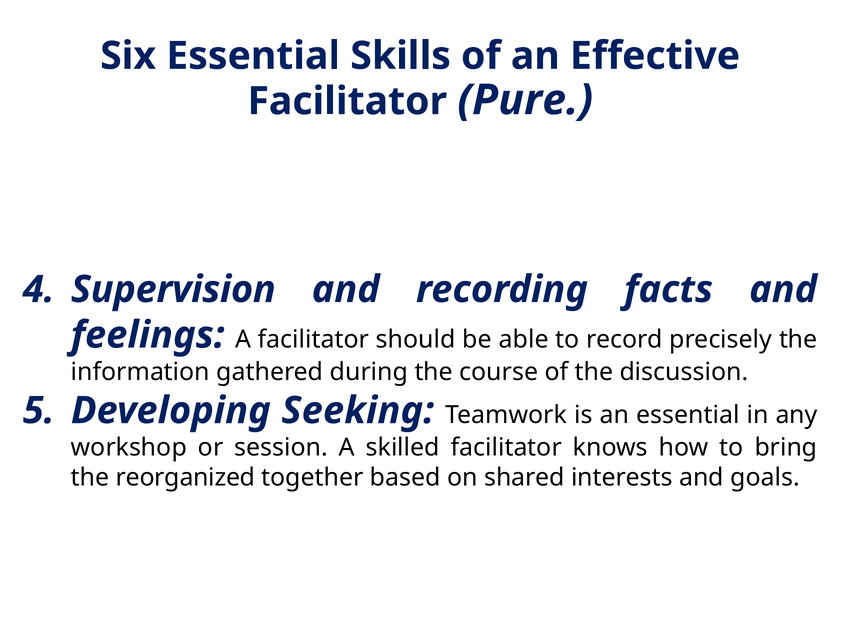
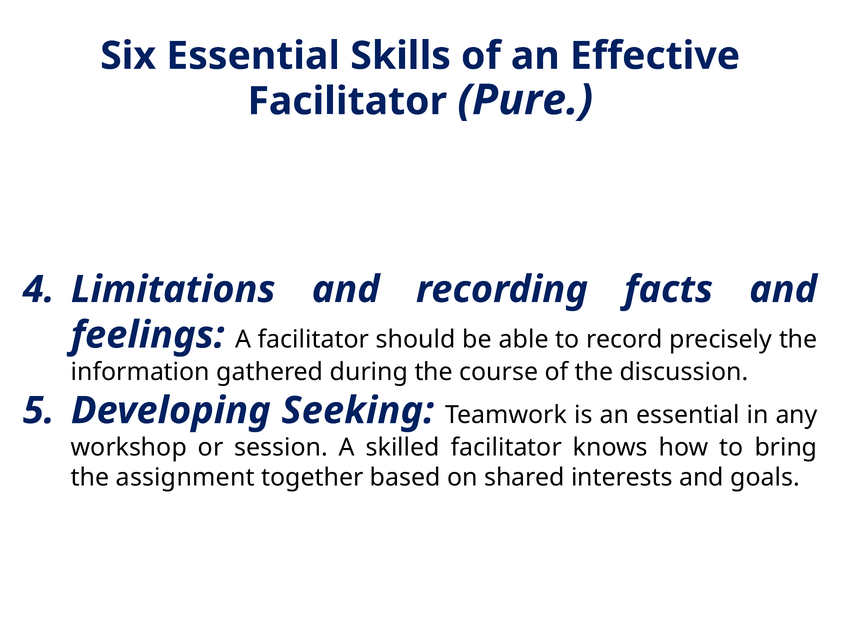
Supervision: Supervision -> Limitations
reorganized: reorganized -> assignment
